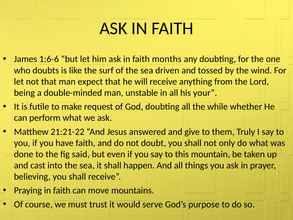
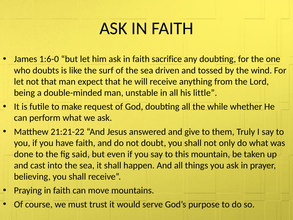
1:6-6: 1:6-6 -> 1:6-0
months: months -> sacrifice
your: your -> little
